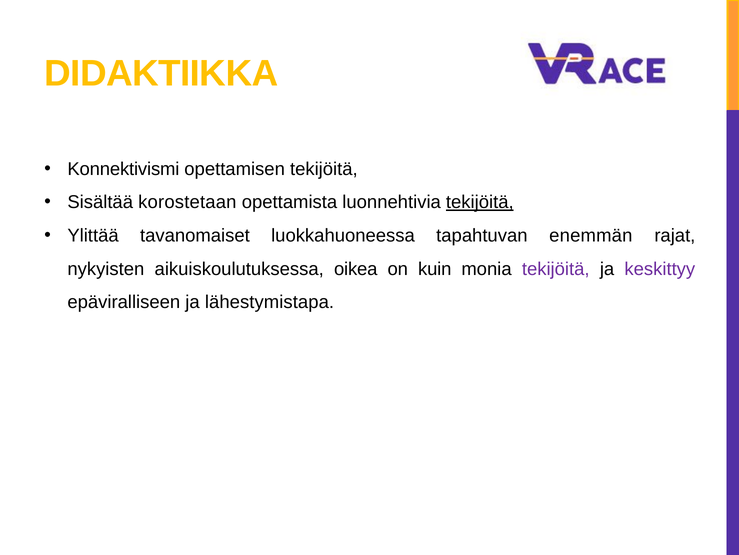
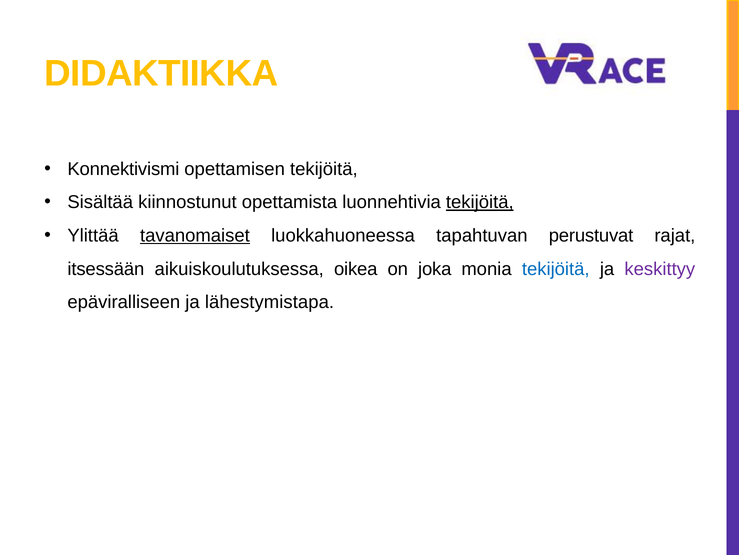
korostetaan: korostetaan -> kiinnostunut
tavanomaiset underline: none -> present
enemmän: enemmän -> perustuvat
nykyisten: nykyisten -> itsessään
kuin: kuin -> joka
tekijöitä at (556, 269) colour: purple -> blue
